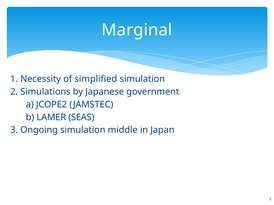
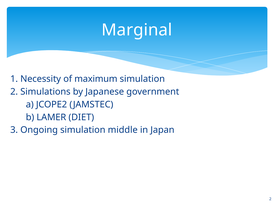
simplified: simplified -> maximum
SEAS: SEAS -> DIET
